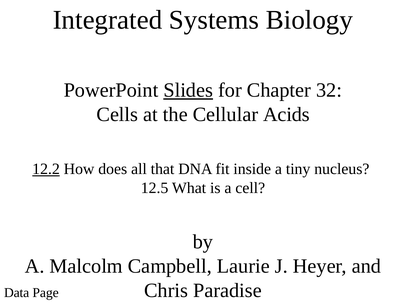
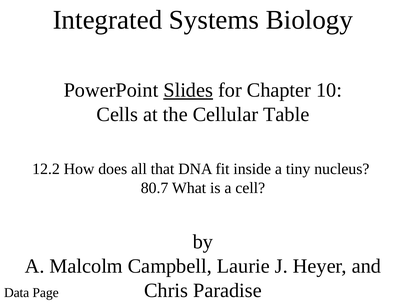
32: 32 -> 10
Acids: Acids -> Table
12.2 underline: present -> none
12.5: 12.5 -> 80.7
